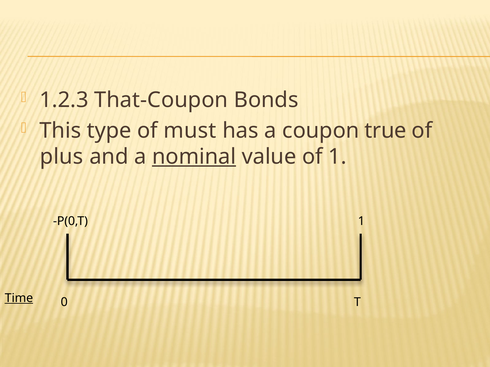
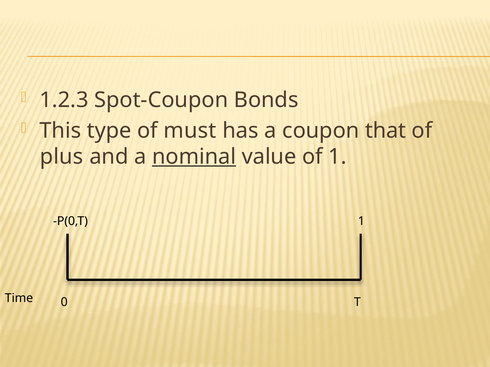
That-Coupon: That-Coupon -> Spot-Coupon
true: true -> that
Time underline: present -> none
